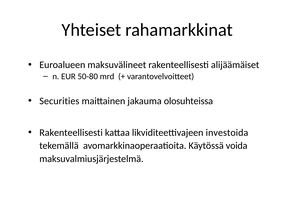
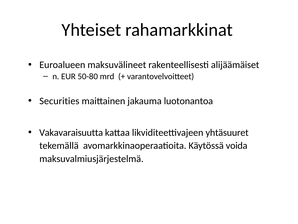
olosuhteissa: olosuhteissa -> luotonantoa
Rakenteellisesti at (71, 132): Rakenteellisesti -> Vakavaraisuutta
investoida: investoida -> yhtäsuuret
